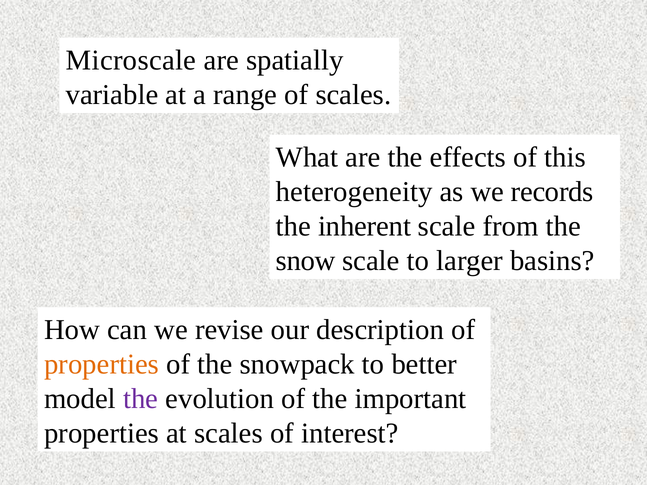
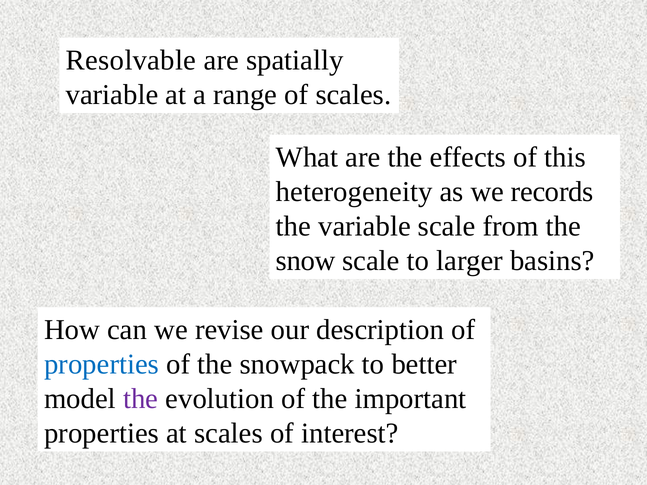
Microscale: Microscale -> Resolvable
the inherent: inherent -> variable
properties at (102, 364) colour: orange -> blue
